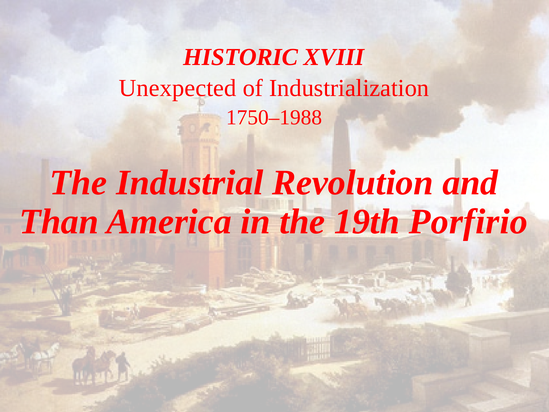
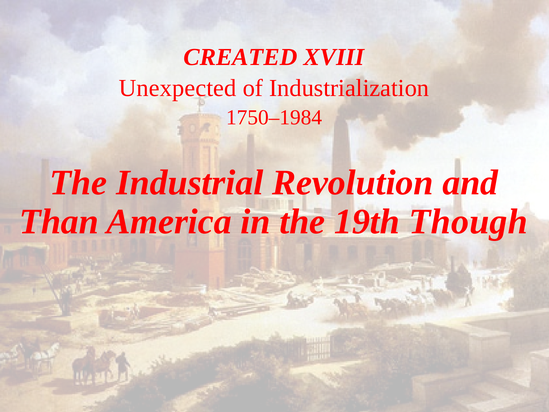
HISTORIC: HISTORIC -> CREATED
1750–1988: 1750–1988 -> 1750–1984
Porfirio: Porfirio -> Though
